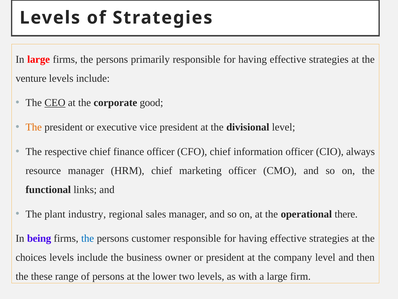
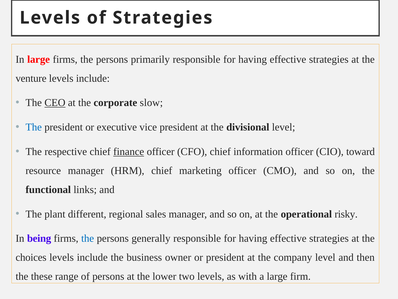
good: good -> slow
The at (34, 127) colour: orange -> blue
finance underline: none -> present
always: always -> toward
industry: industry -> different
there: there -> risky
customer: customer -> generally
